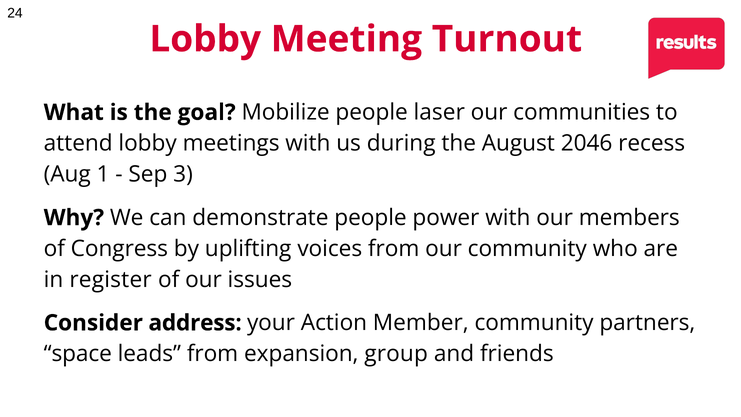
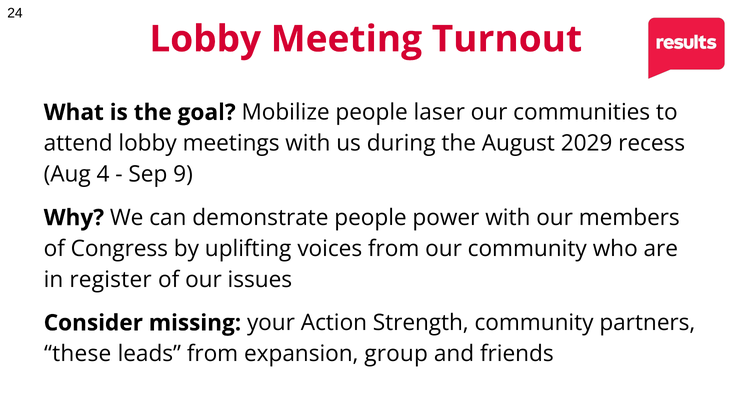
2046: 2046 -> 2029
1: 1 -> 4
3: 3 -> 9
address: address -> missing
Member: Member -> Strength
space: space -> these
